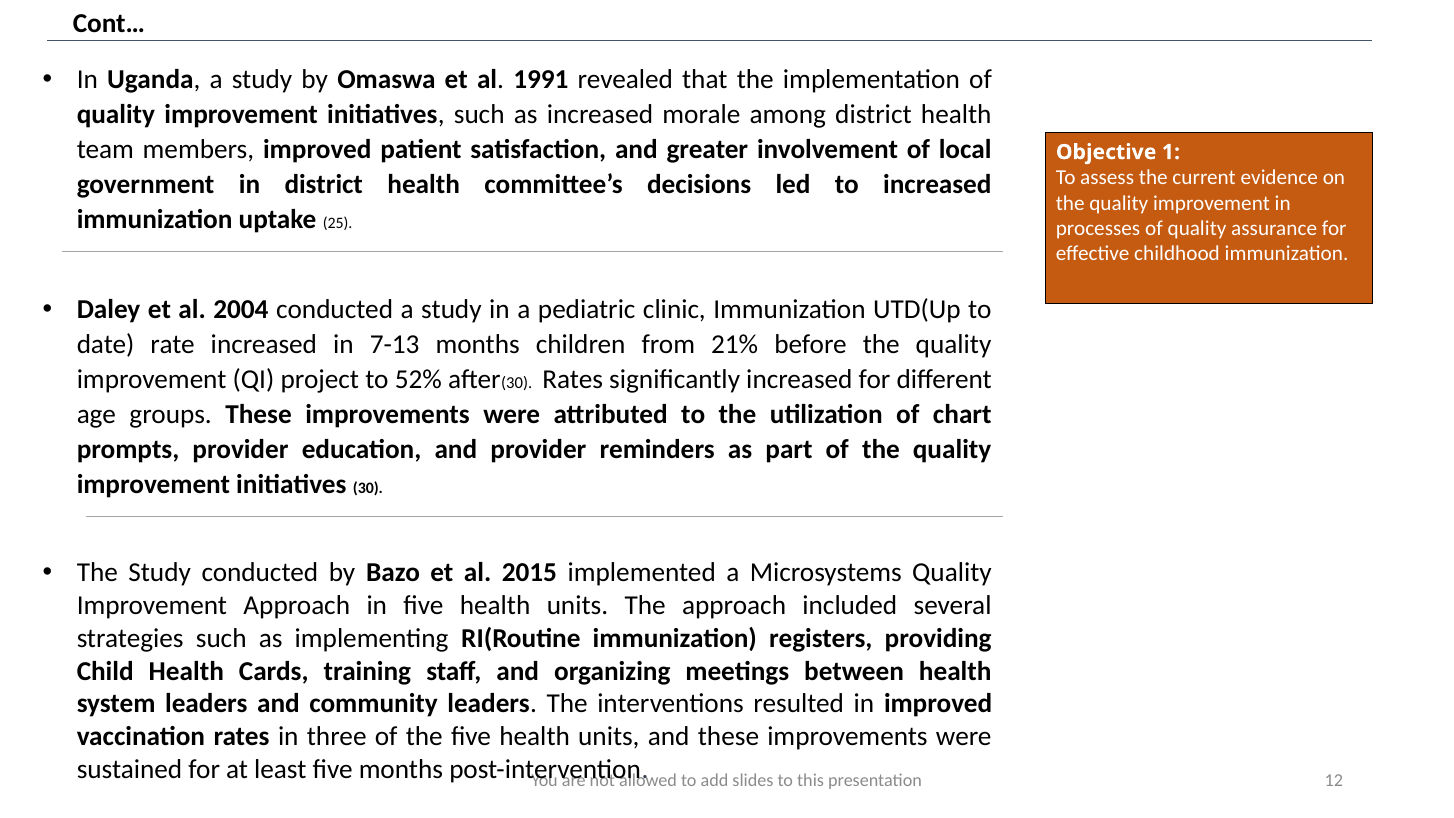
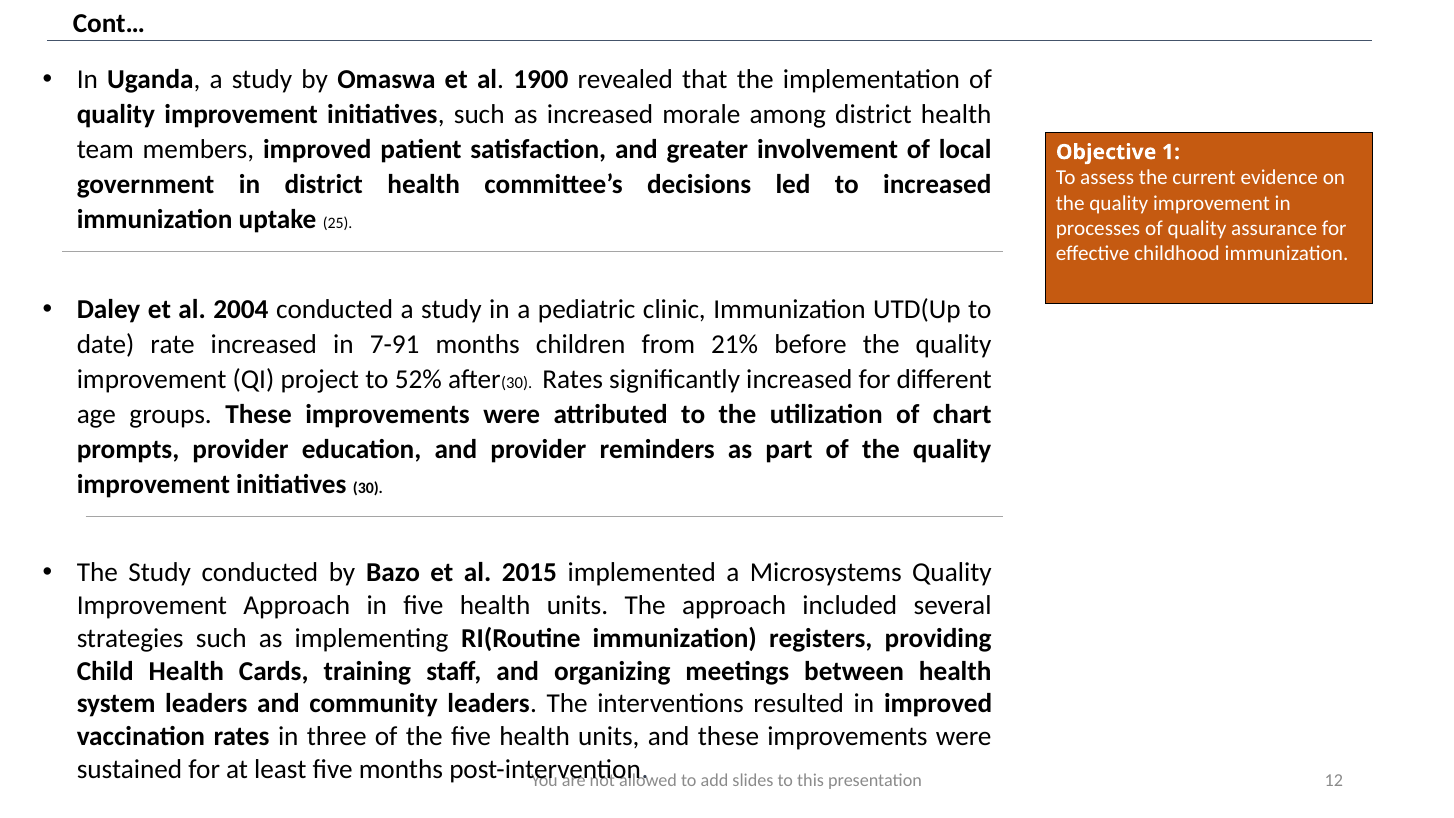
1991: 1991 -> 1900
7-13: 7-13 -> 7-91
